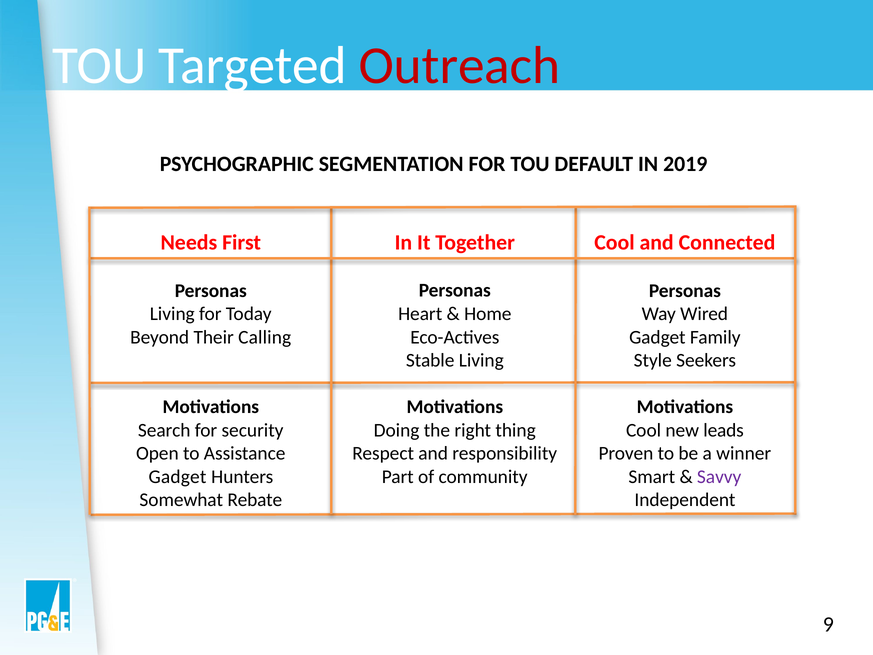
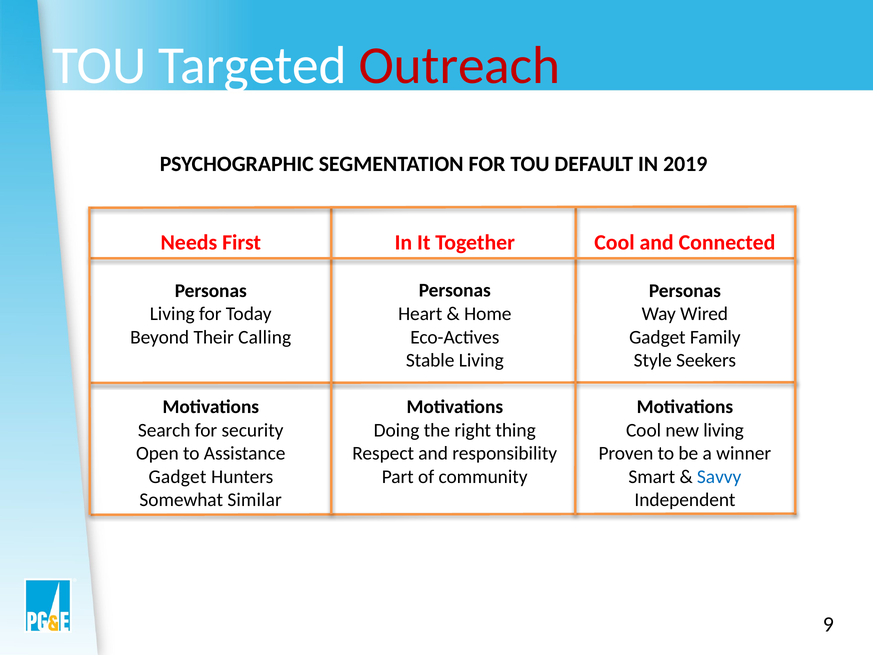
new leads: leads -> living
Savvy colour: purple -> blue
Rebate: Rebate -> Similar
